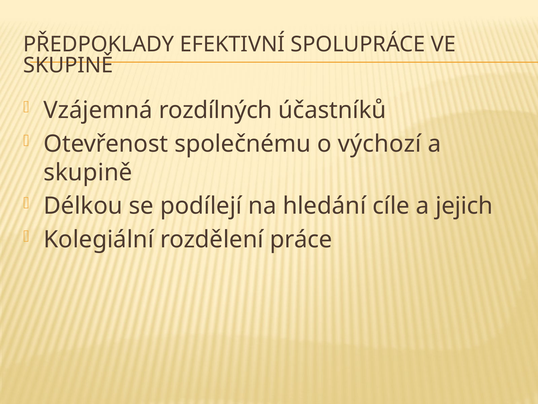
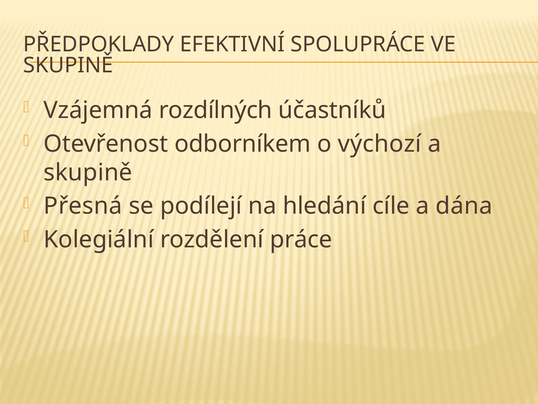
společnému: společnému -> odborníkem
Délkou: Délkou -> Přesná
jejich: jejich -> dána
